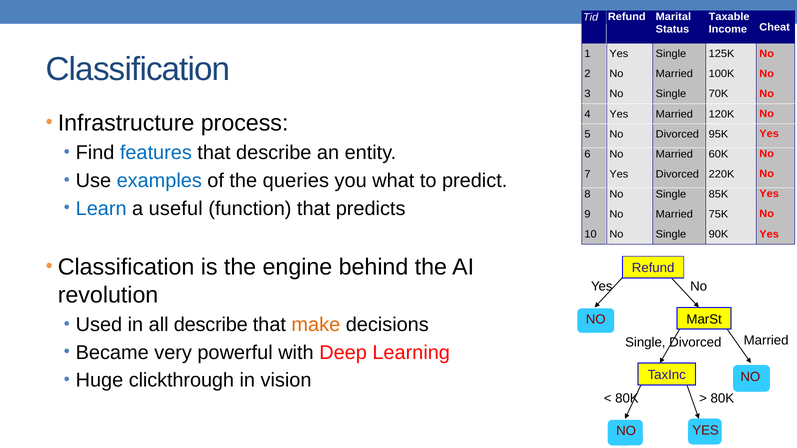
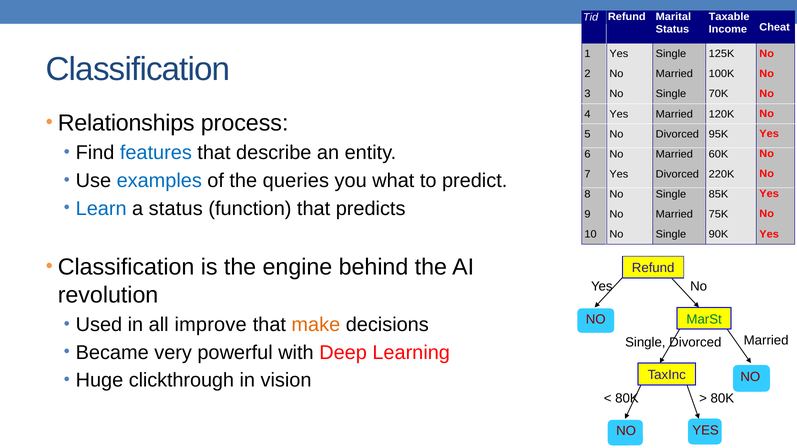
Infrastructure: Infrastructure -> Relationships
a useful: useful -> status
MarSt colour: black -> green
all describe: describe -> improve
